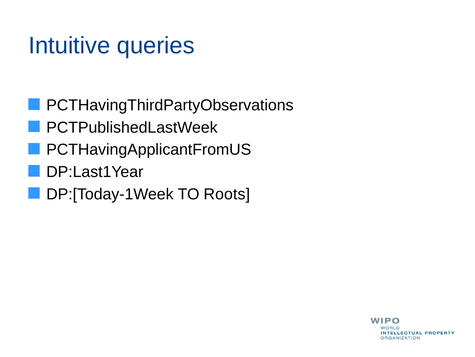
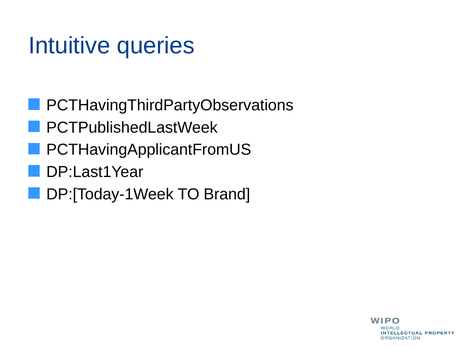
Roots: Roots -> Brand
